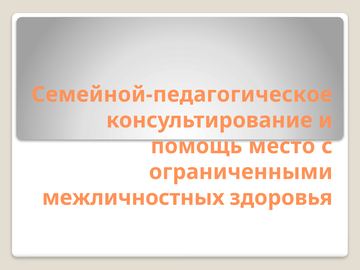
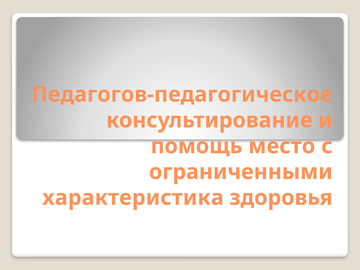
Семейной-педагогическое: Семейной-педагогическое -> Педагогов-педагогическое
межличностных: межличностных -> характеристика
